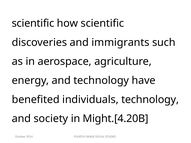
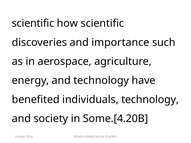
immigrants: immigrants -> importance
Might.[4.20B: Might.[4.20B -> Some.[4.20B
